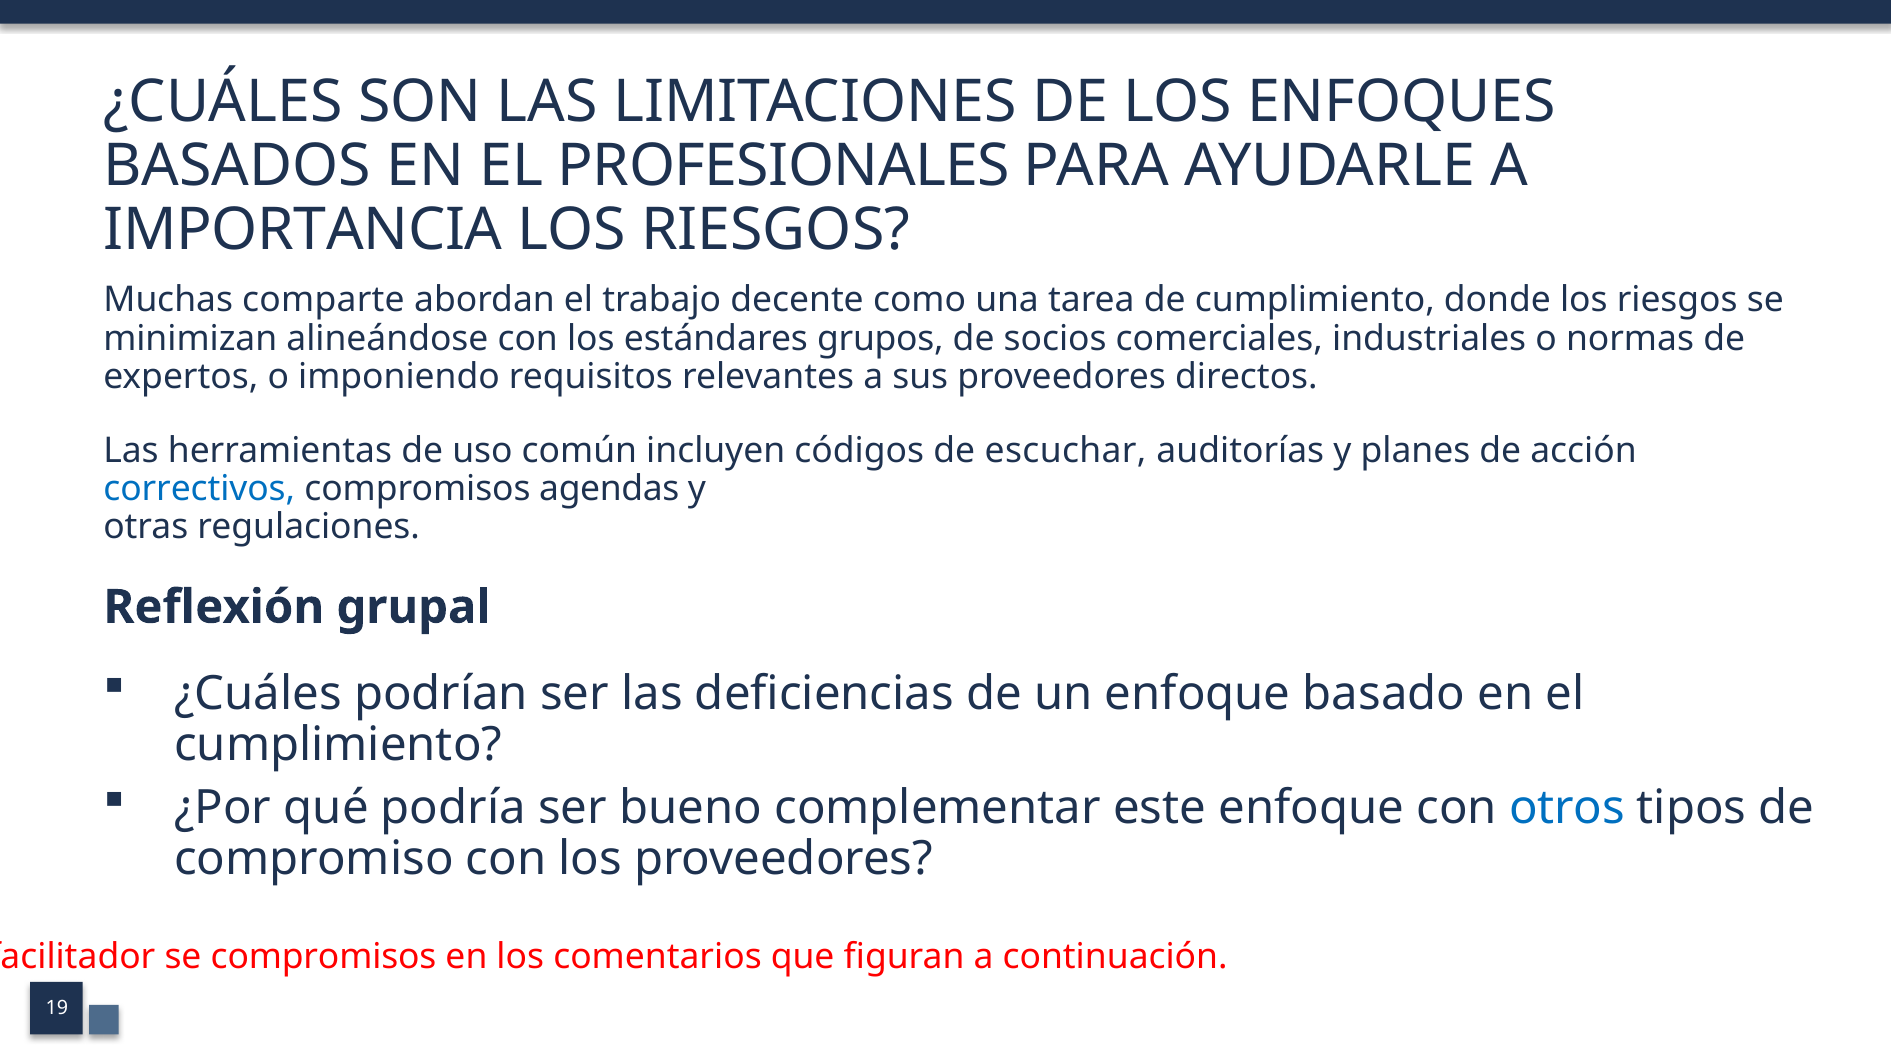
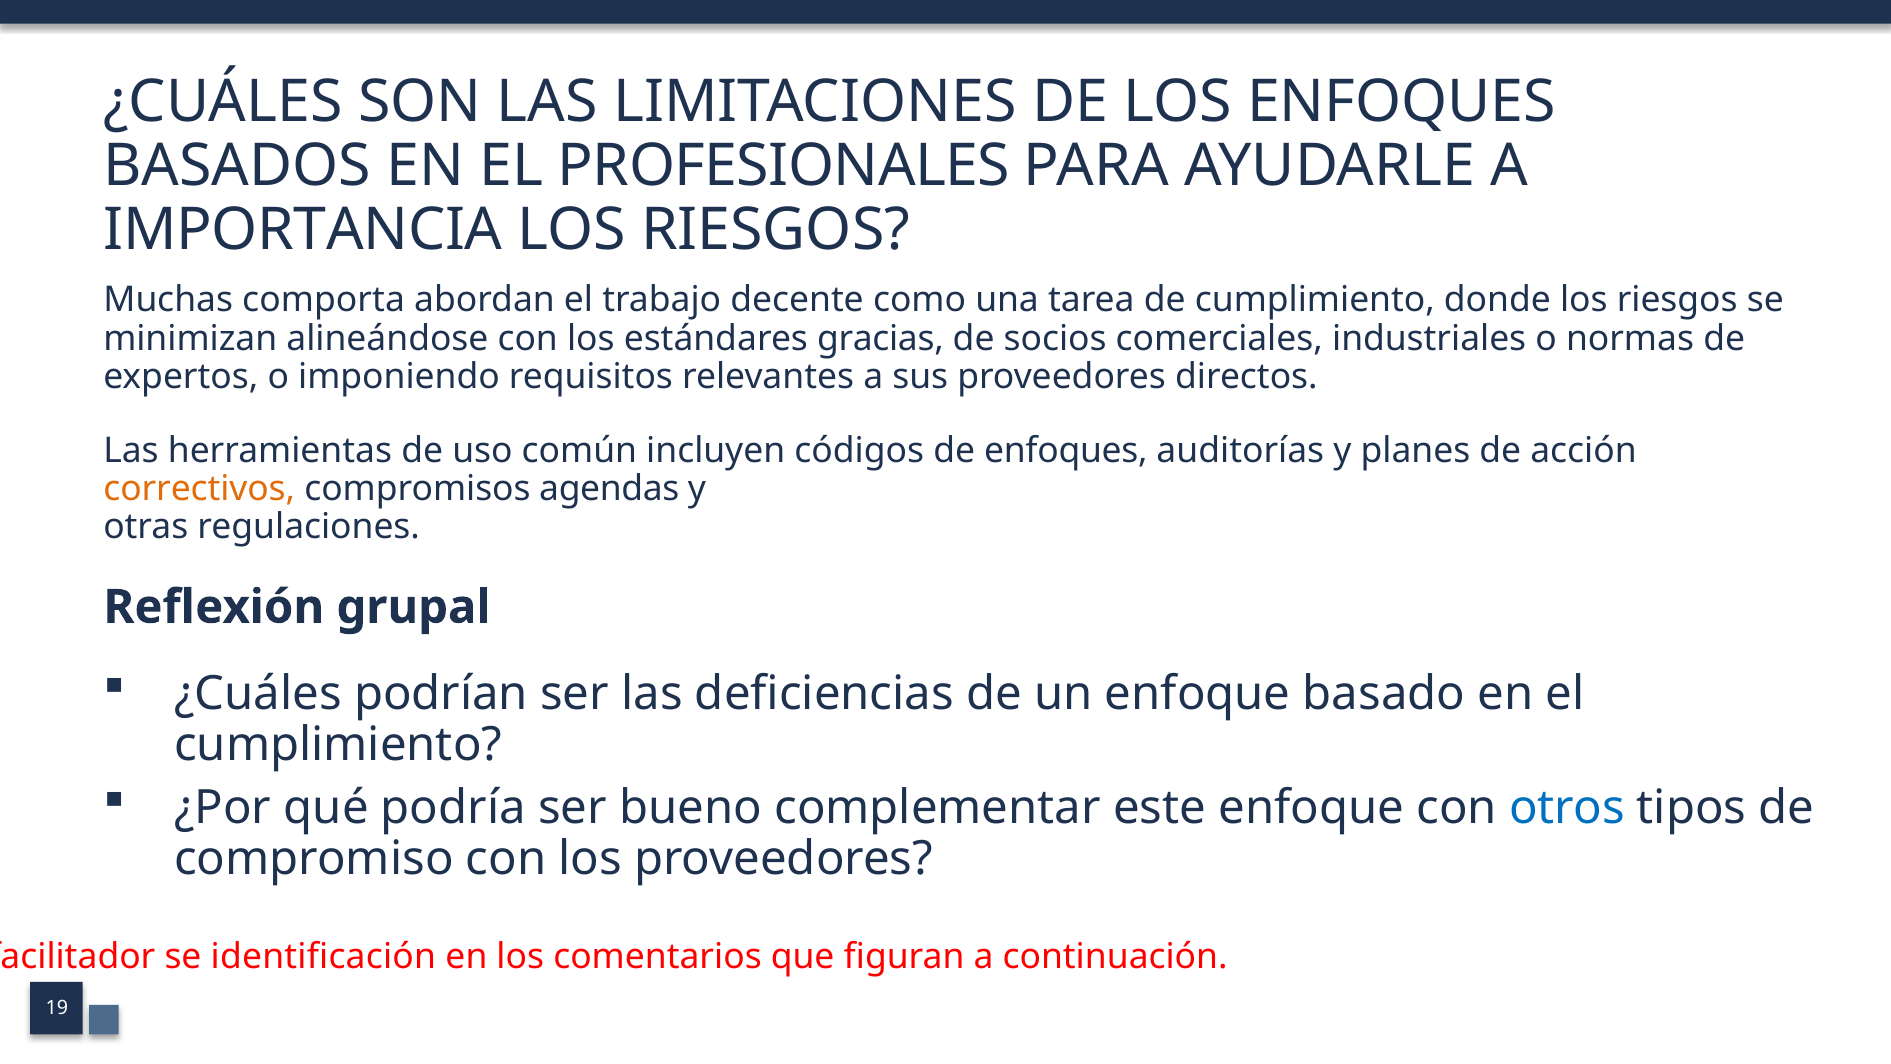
comparte: comparte -> comporta
grupos: grupos -> gracias
de escuchar: escuchar -> enfoques
correctivos colour: blue -> orange
se compromisos: compromisos -> identificación
